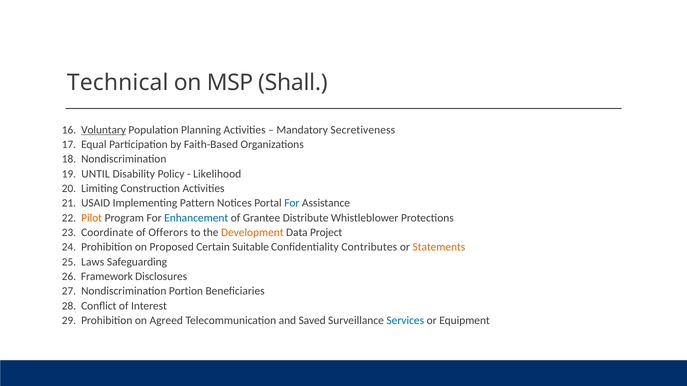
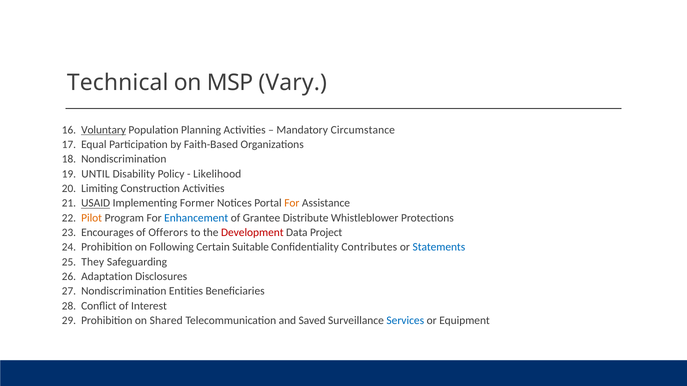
Shall: Shall -> Vary
Secretiveness: Secretiveness -> Circumstance
USAID underline: none -> present
Pattern: Pattern -> Former
For at (292, 203) colour: blue -> orange
Coordinate: Coordinate -> Encourages
Development colour: orange -> red
Proposed: Proposed -> Following
Statements colour: orange -> blue
Laws: Laws -> They
Framework: Framework -> Adaptation
Portion: Portion -> Entities
Agreed: Agreed -> Shared
